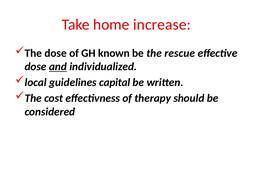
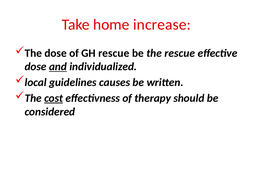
GH known: known -> rescue
capital: capital -> causes
cost underline: none -> present
